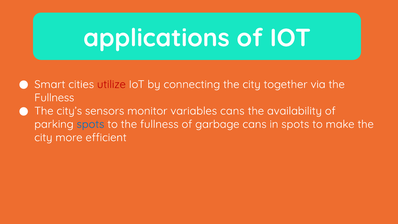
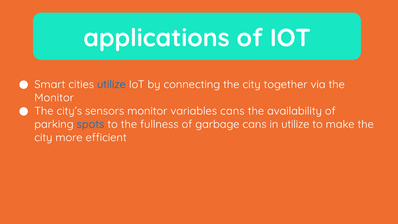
utilize at (111, 84) colour: red -> blue
Fullness at (54, 98): Fullness -> Monitor
in spots: spots -> utilize
